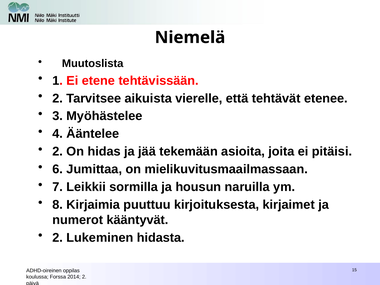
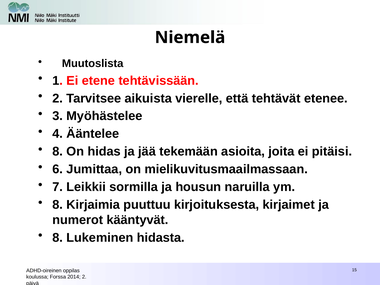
2 at (58, 152): 2 -> 8
2 at (58, 238): 2 -> 8
